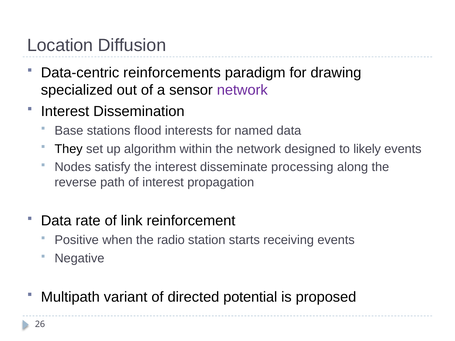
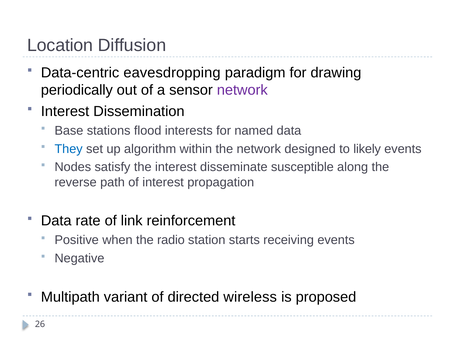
reinforcements: reinforcements -> eavesdropping
specialized: specialized -> periodically
They colour: black -> blue
processing: processing -> susceptible
potential: potential -> wireless
